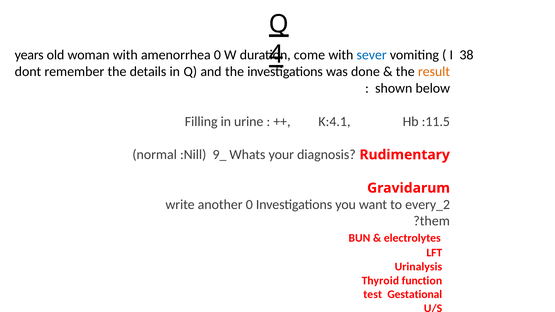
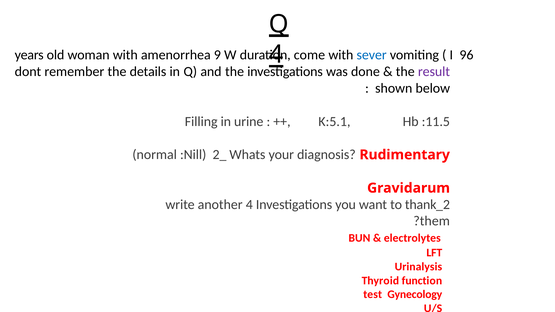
38: 38 -> 96
amenorrhea 0: 0 -> 9
result colour: orange -> purple
K:4.1: K:4.1 -> K:5.1
9_: 9_ -> 2_
another 0: 0 -> 4
every: every -> thank
Gestational: Gestational -> Gynecology
